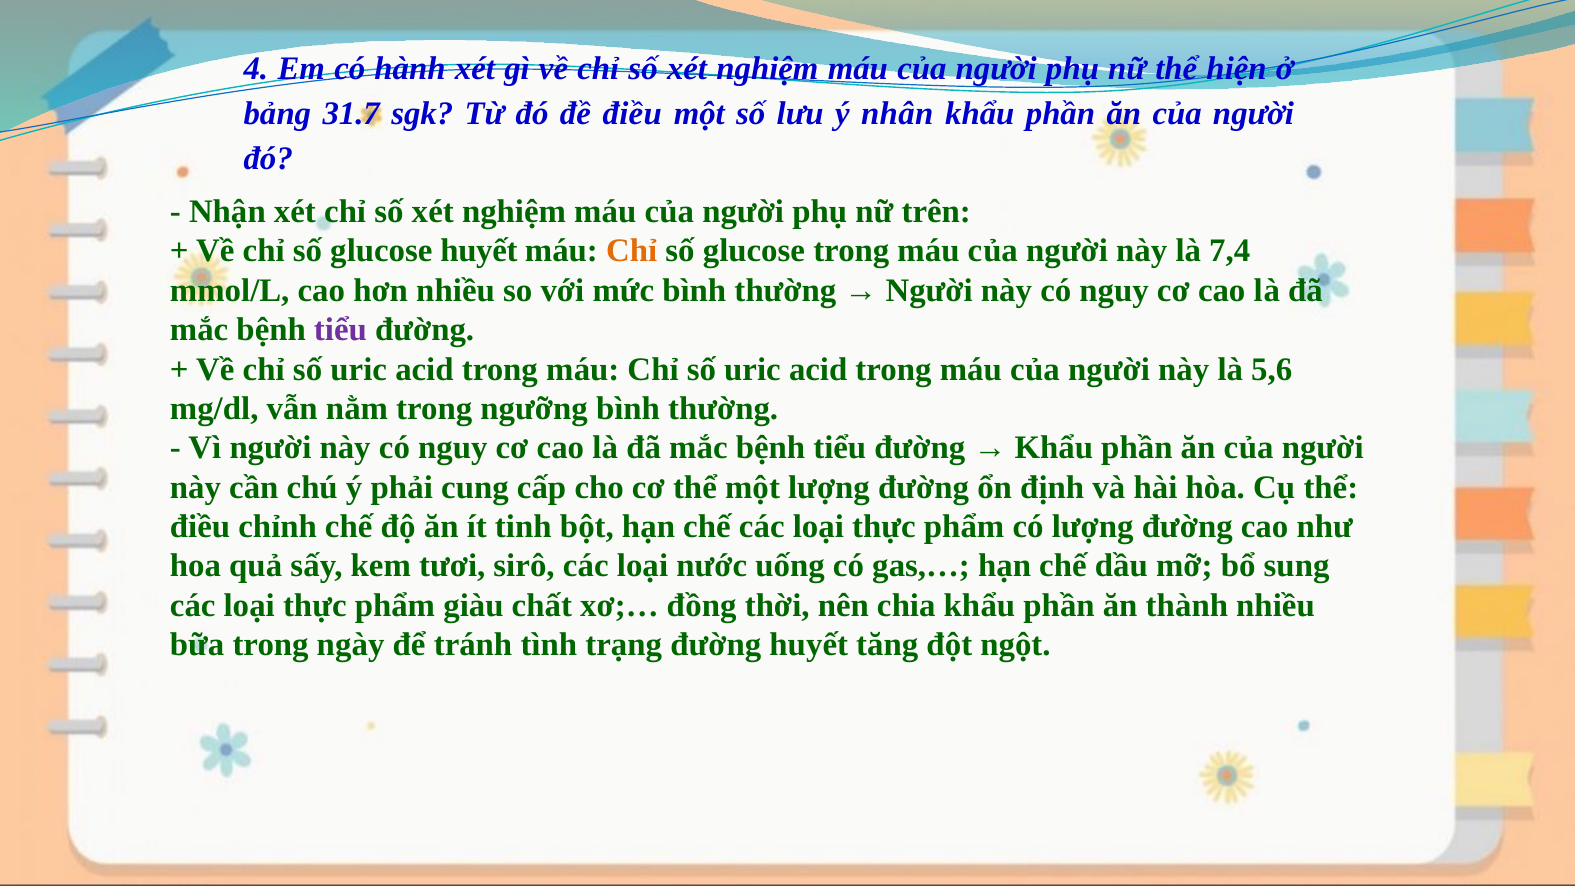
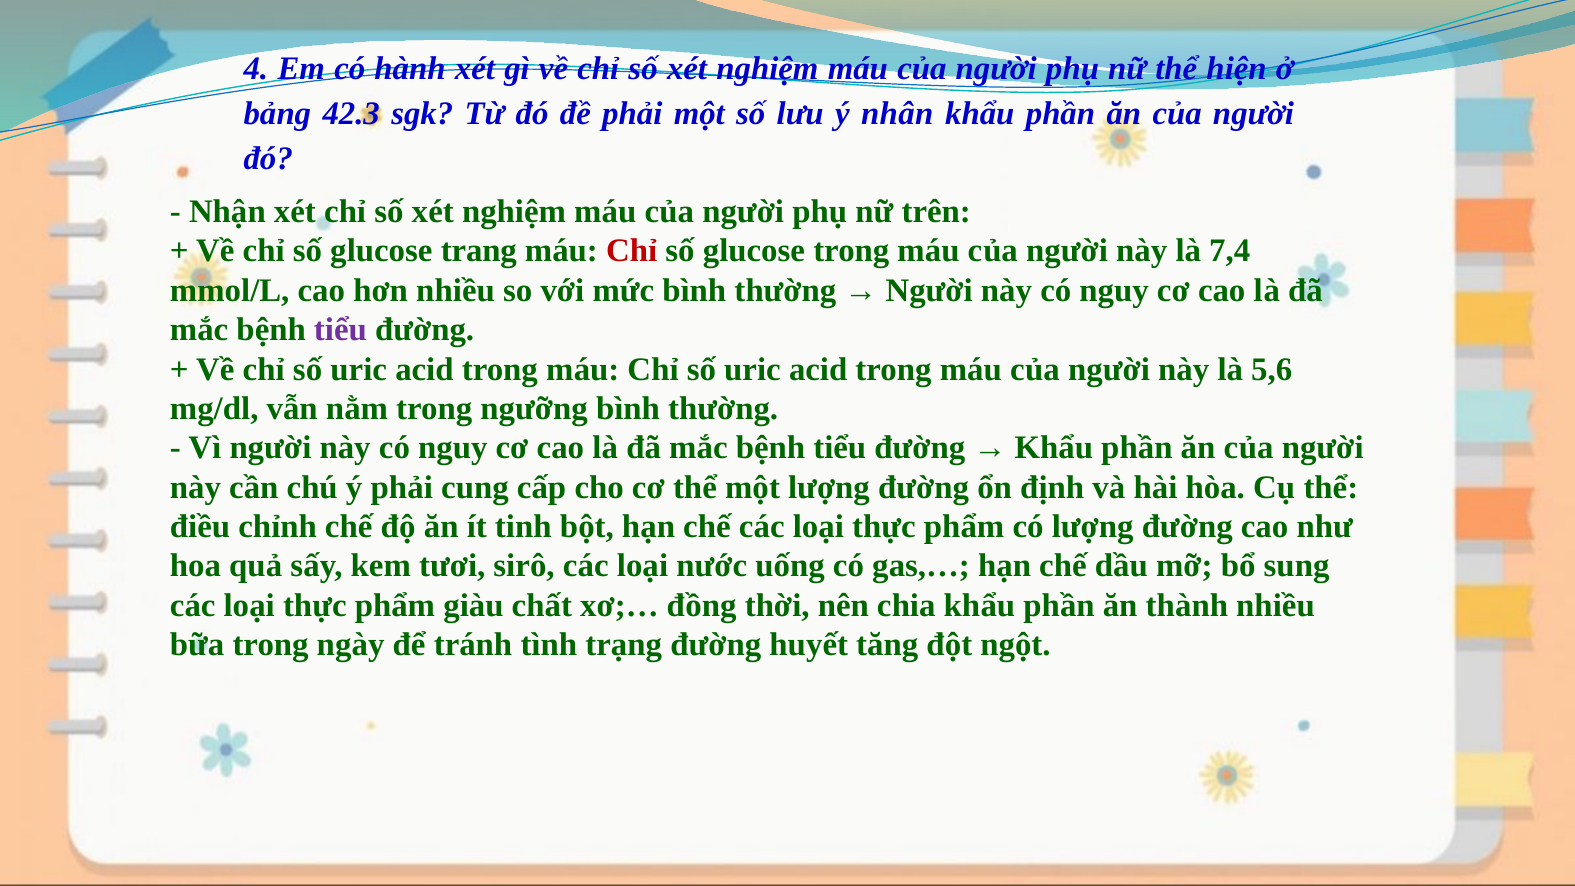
31.7: 31.7 -> 42.3
đề điều: điều -> phải
glucose huyết: huyết -> trang
Chỉ at (632, 251) colour: orange -> red
